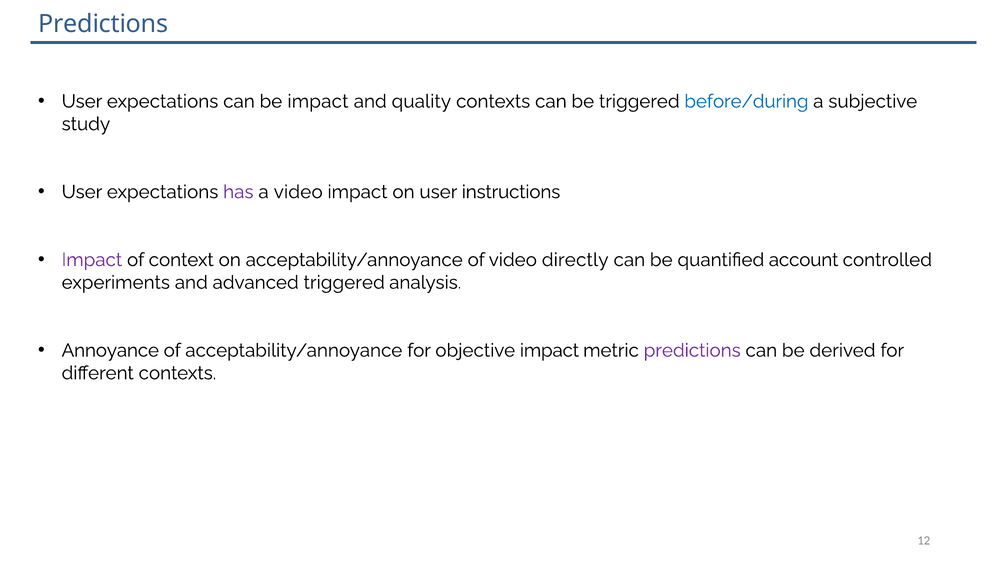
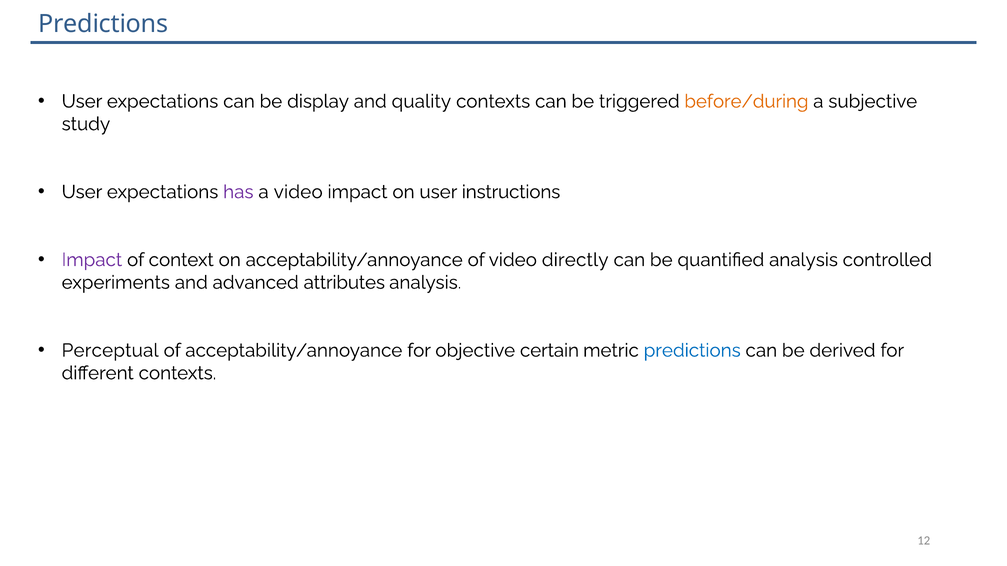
be impact: impact -> display
before/during colour: blue -> orange
quantified account: account -> analysis
advanced triggered: triggered -> attributes
Annoyance: Annoyance -> Perceptual
objective impact: impact -> certain
predictions at (692, 351) colour: purple -> blue
